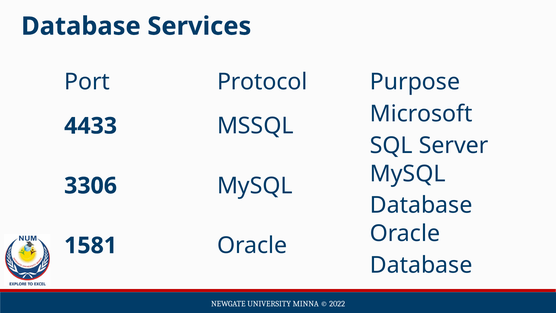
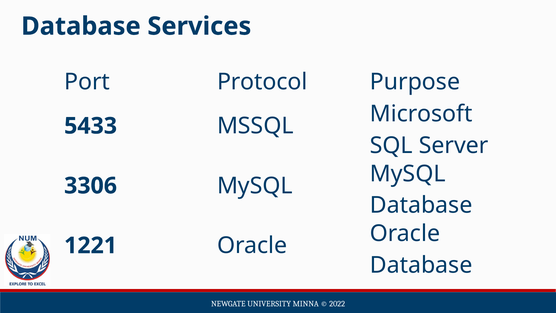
4433: 4433 -> 5433
1581: 1581 -> 1221
